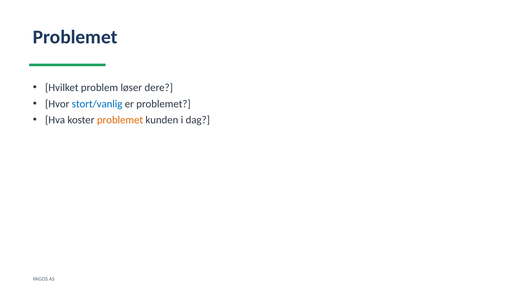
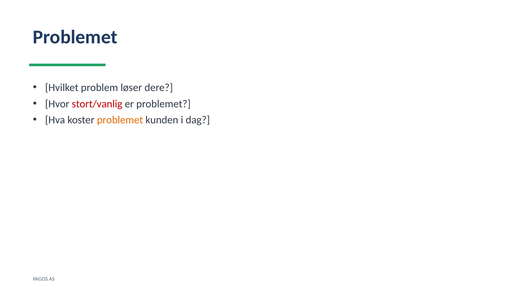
stort/vanlig colour: blue -> red
